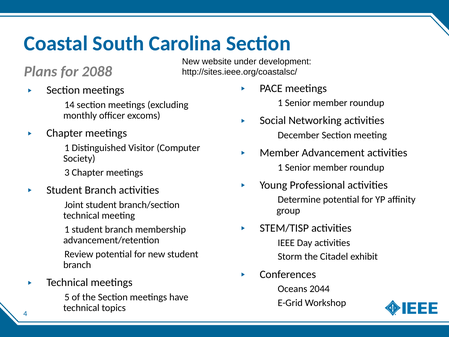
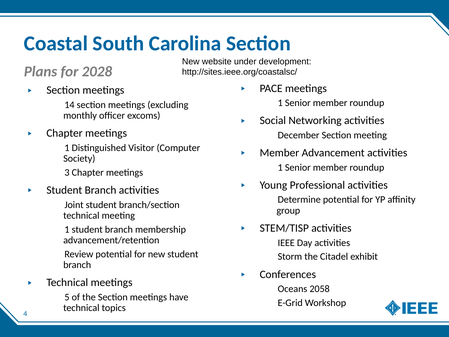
2088: 2088 -> 2028
2044: 2044 -> 2058
